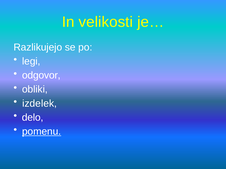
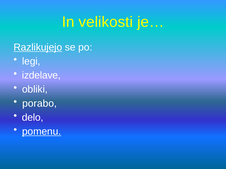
Razlikujejo underline: none -> present
odgovor: odgovor -> izdelave
izdelek: izdelek -> porabo
